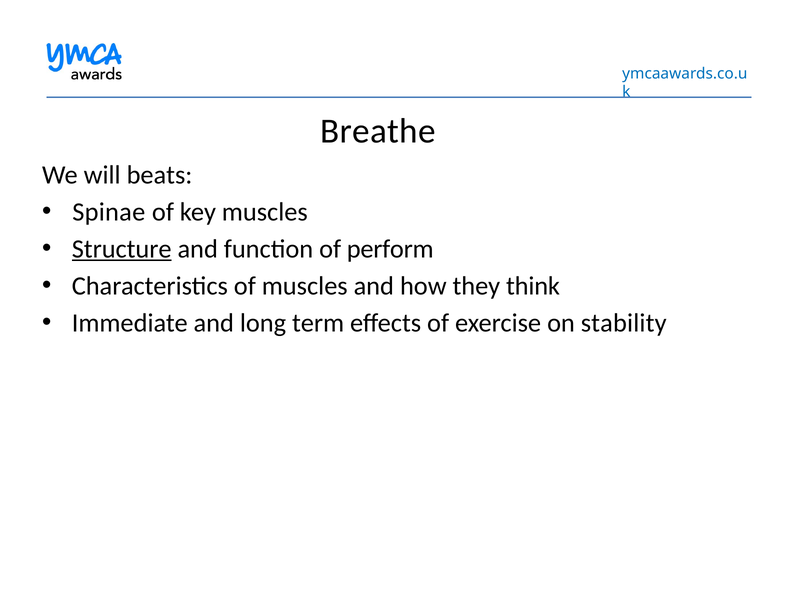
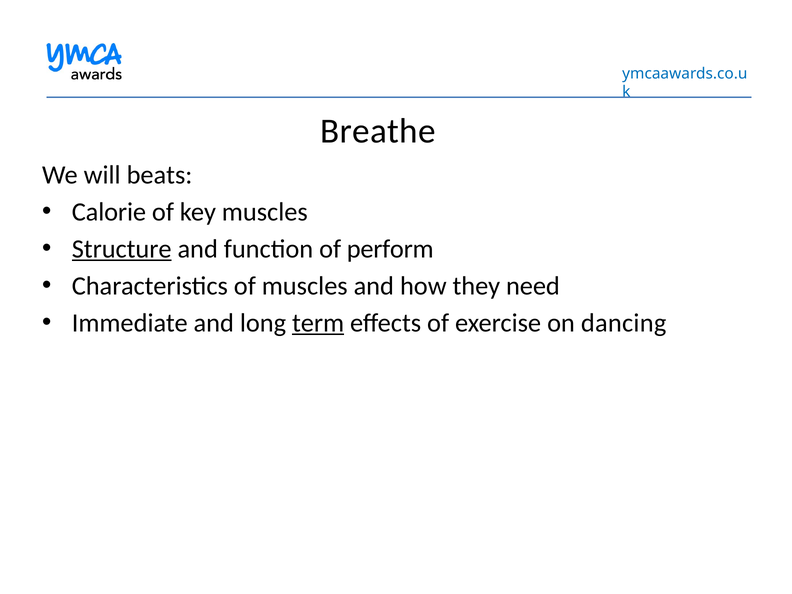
Spinae: Spinae -> Calorie
think: think -> need
term underline: none -> present
stability: stability -> dancing
